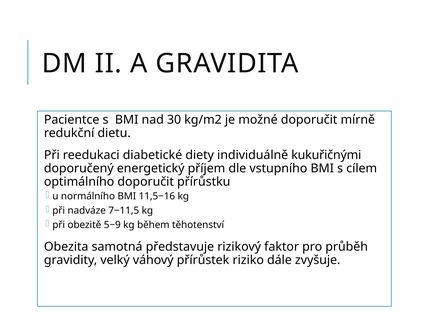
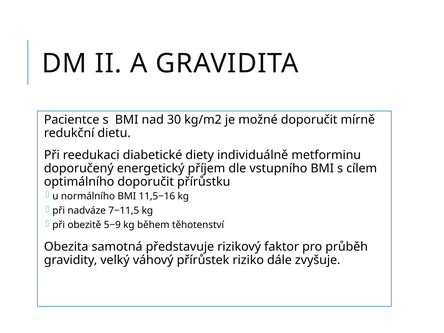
kukuřičnými: kukuřičnými -> metforminu
